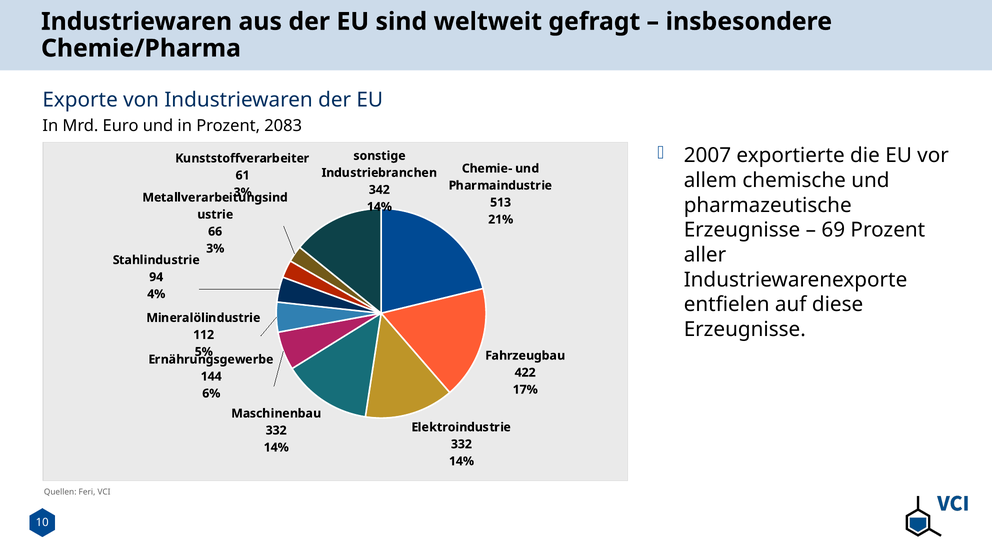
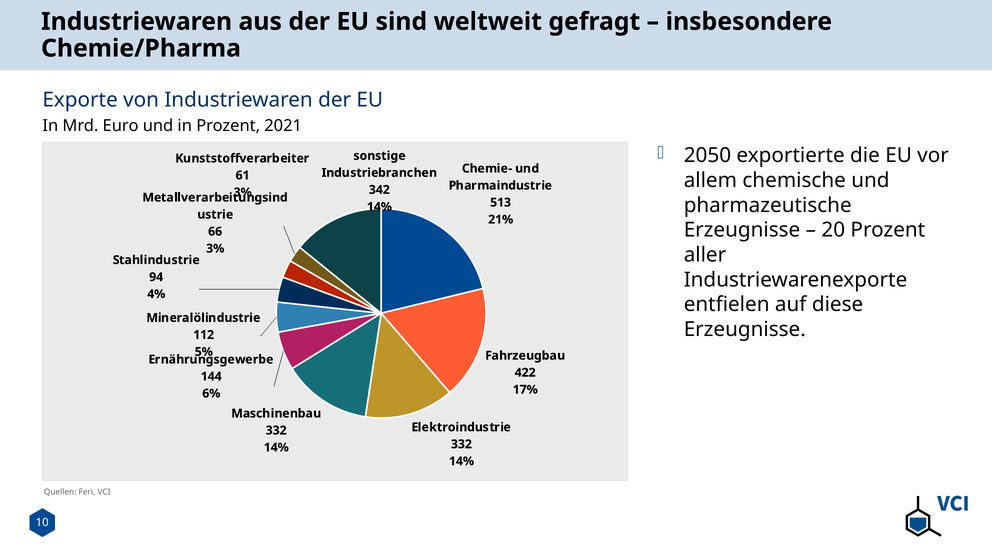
2083: 2083 -> 2021
2007: 2007 -> 2050
69: 69 -> 20
